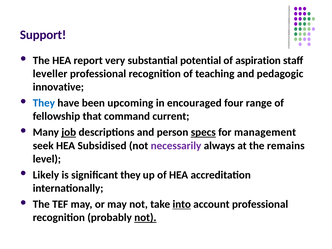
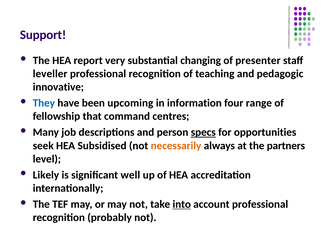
potential: potential -> changing
aspiration: aspiration -> presenter
encouraged: encouraged -> information
current: current -> centres
job underline: present -> none
management: management -> opportunities
necessarily colour: purple -> orange
remains: remains -> partners
significant they: they -> well
not at (145, 218) underline: present -> none
